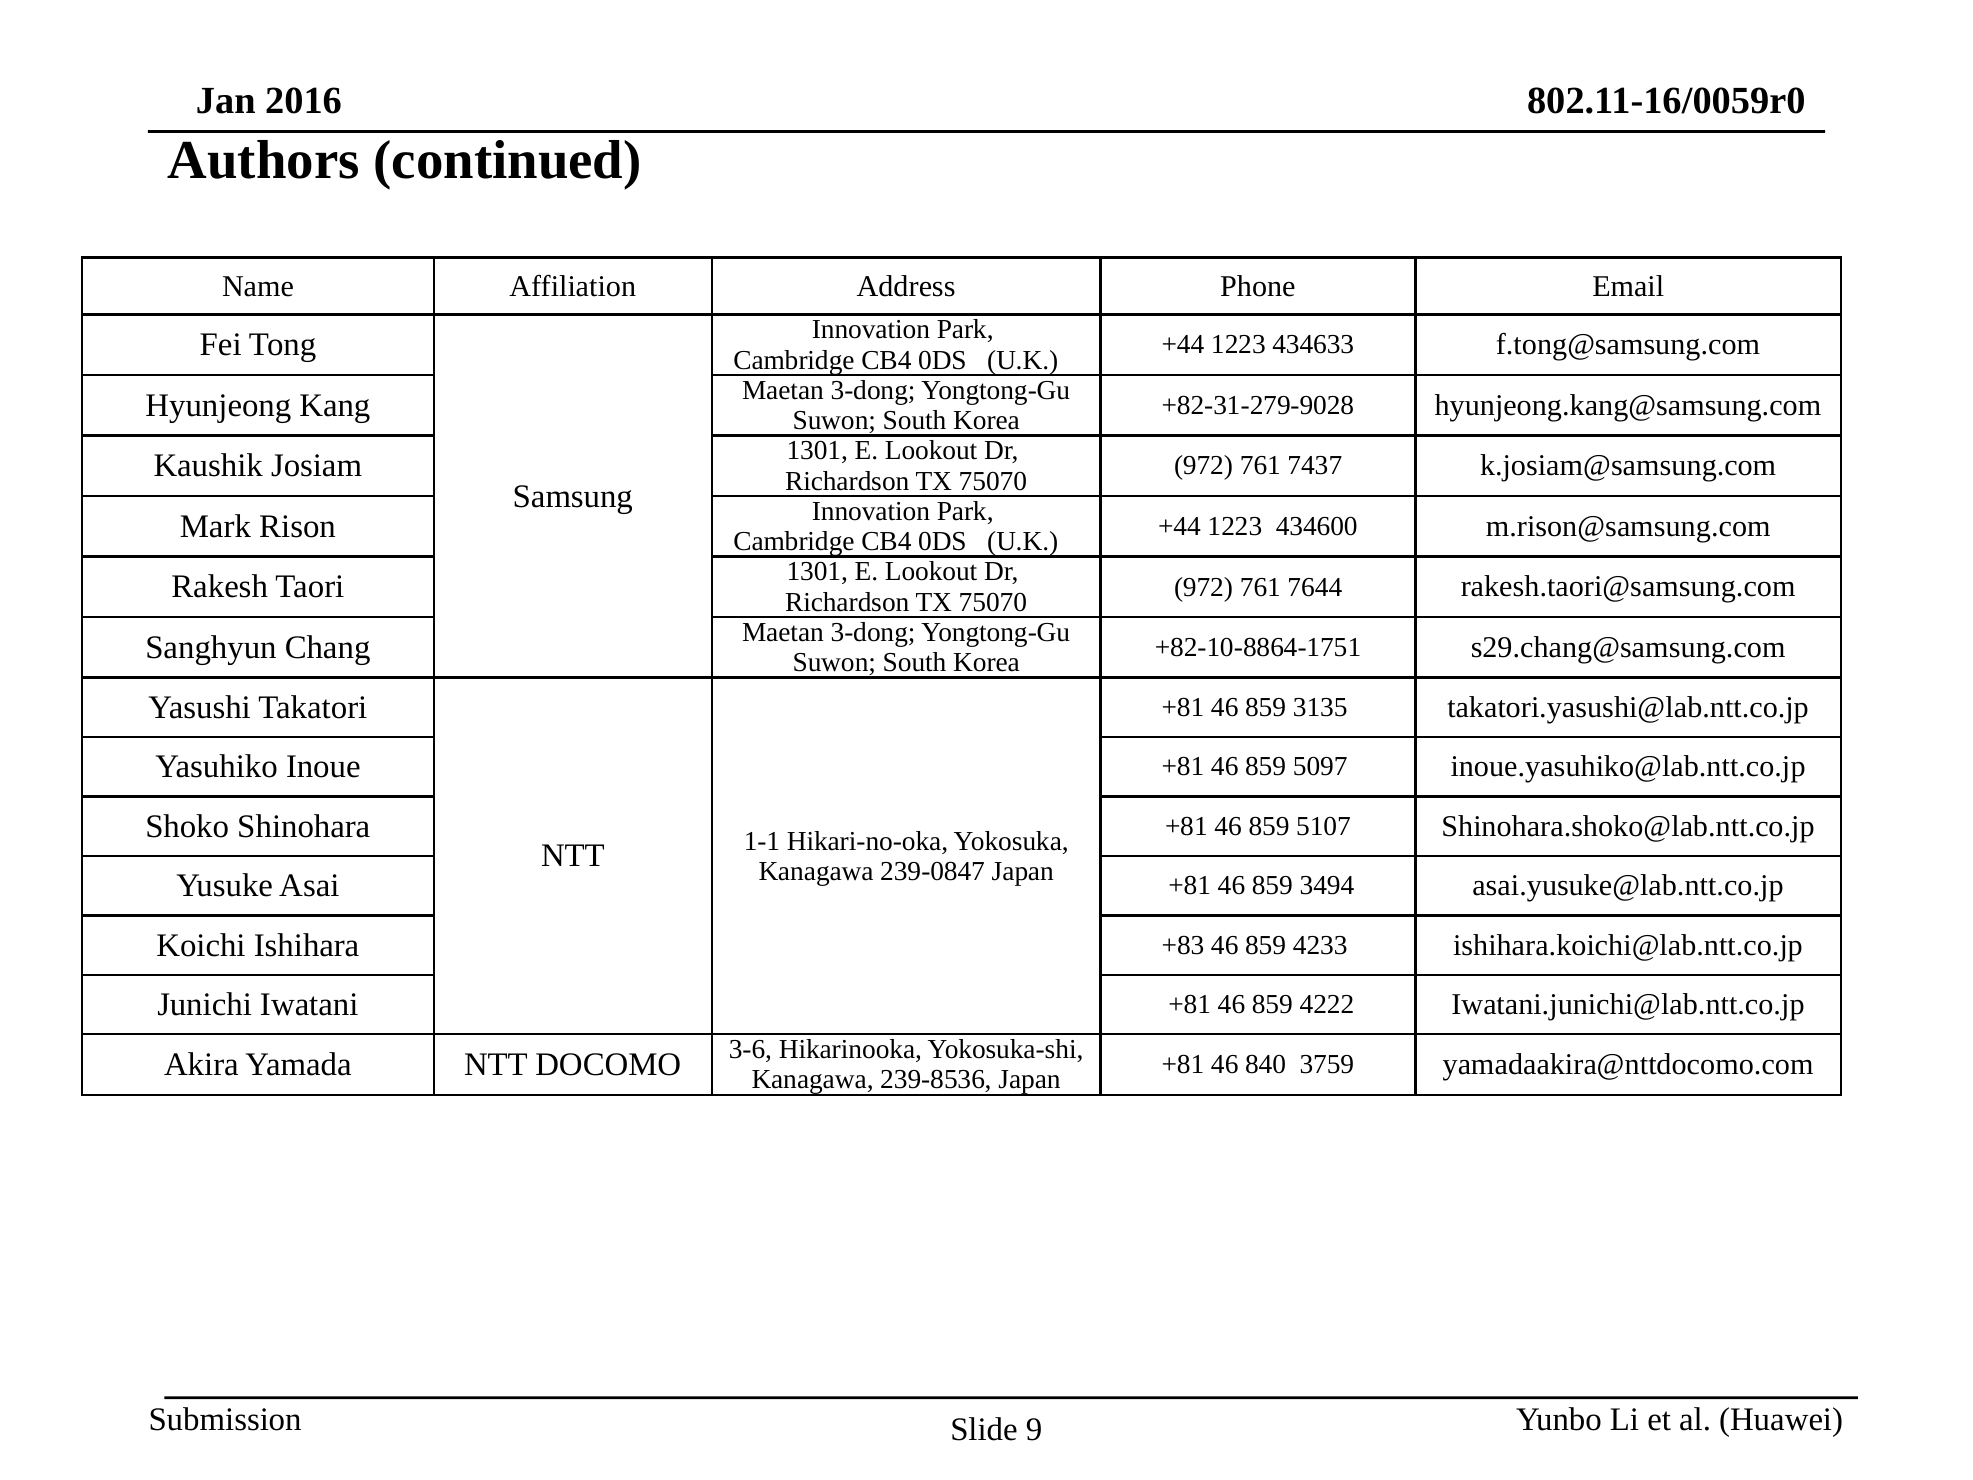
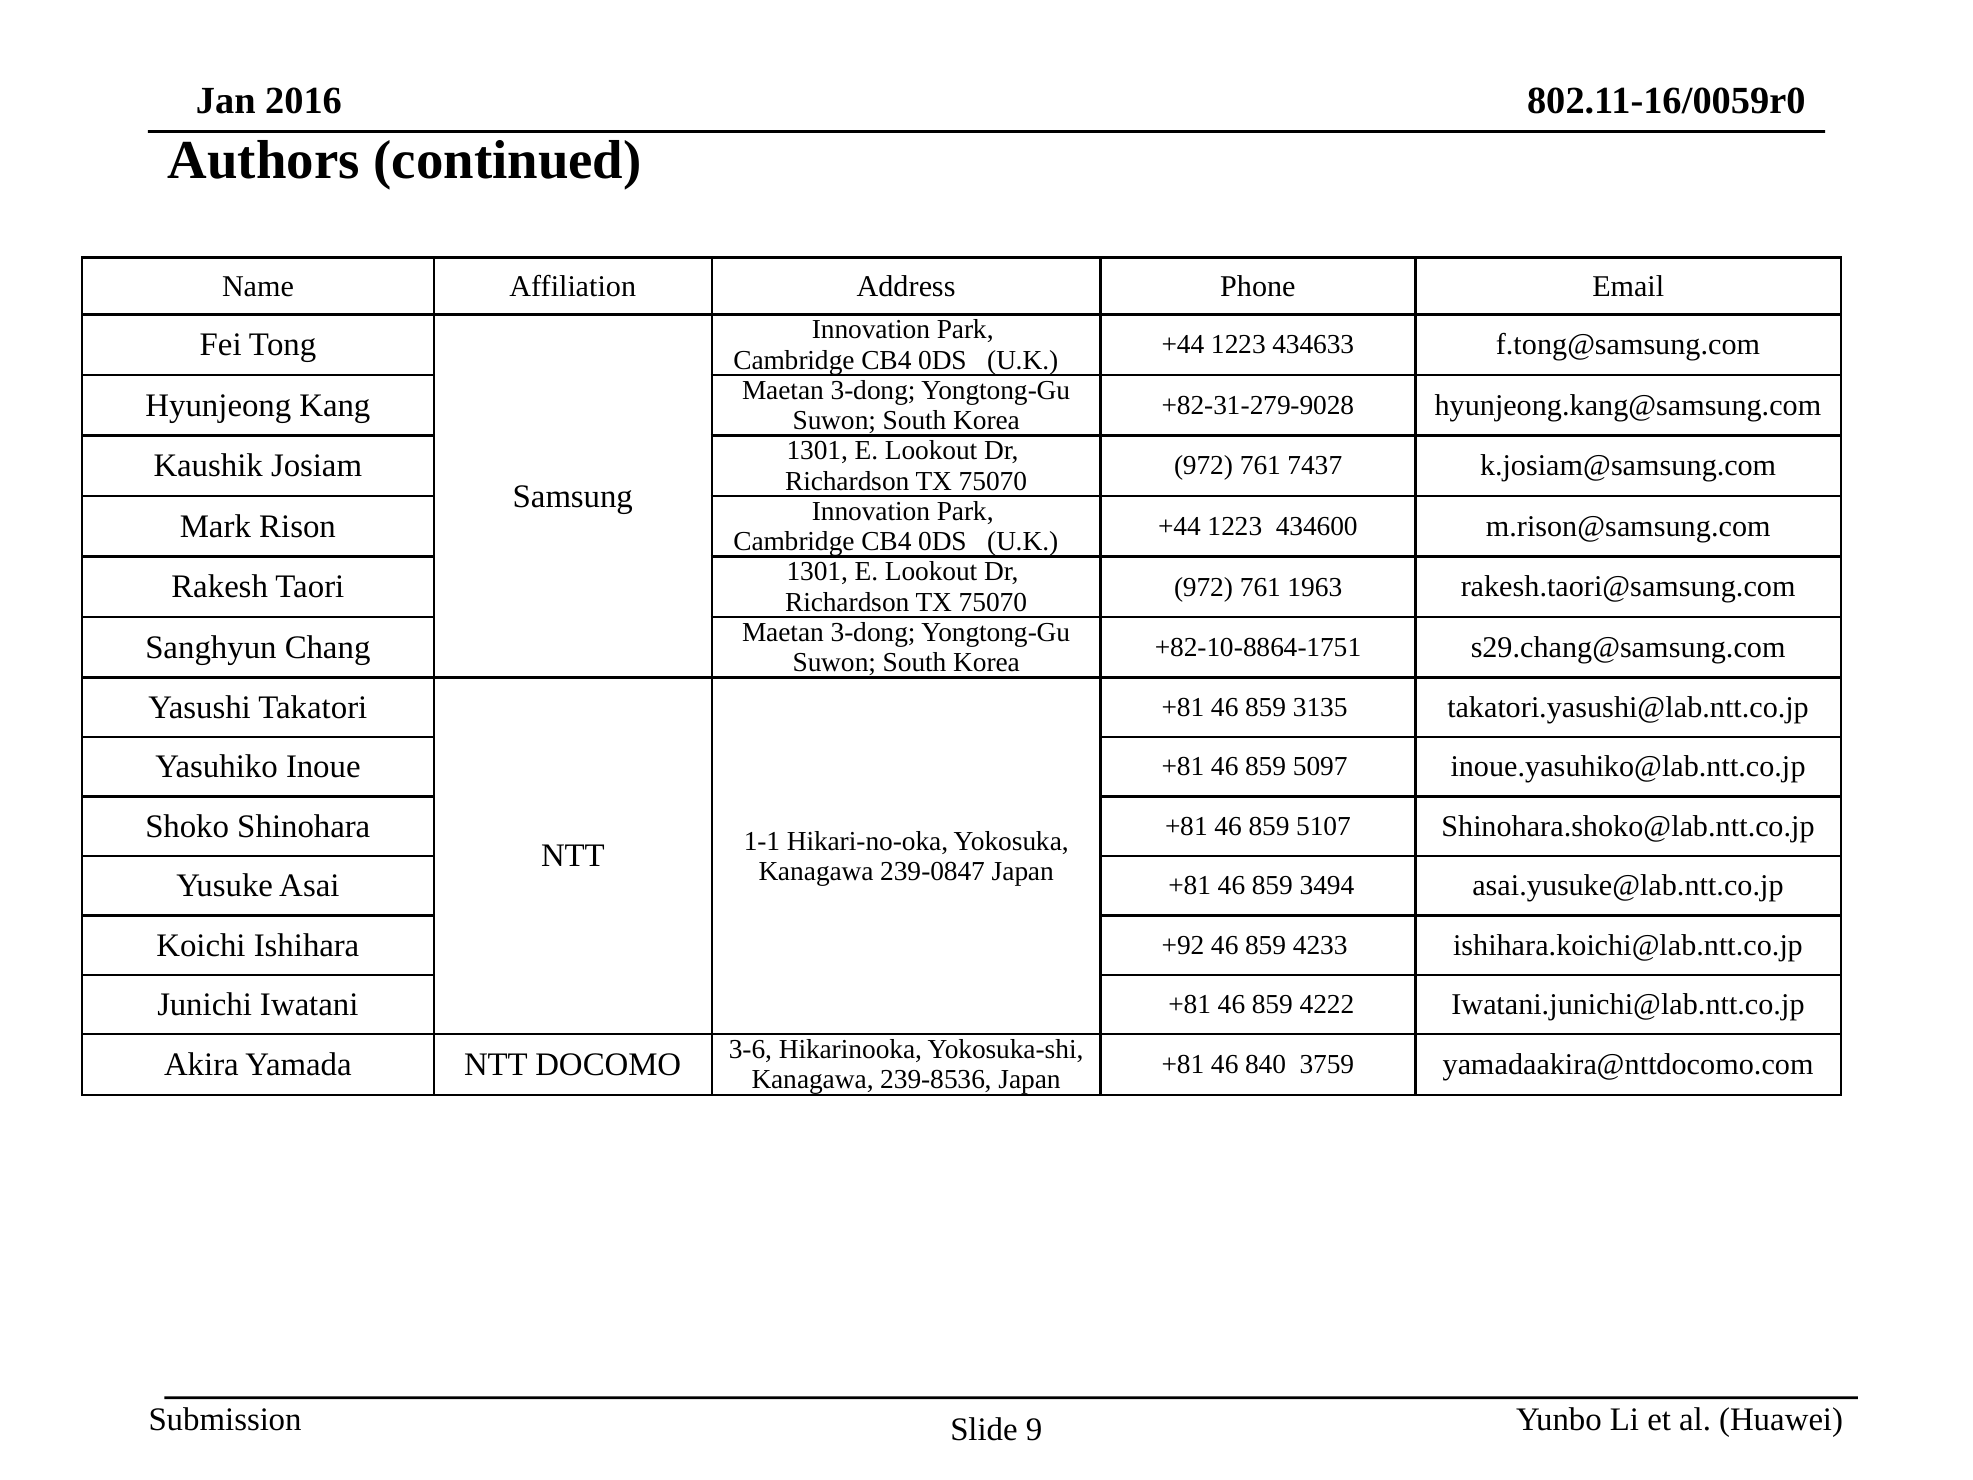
7644: 7644 -> 1963
+83: +83 -> +92
